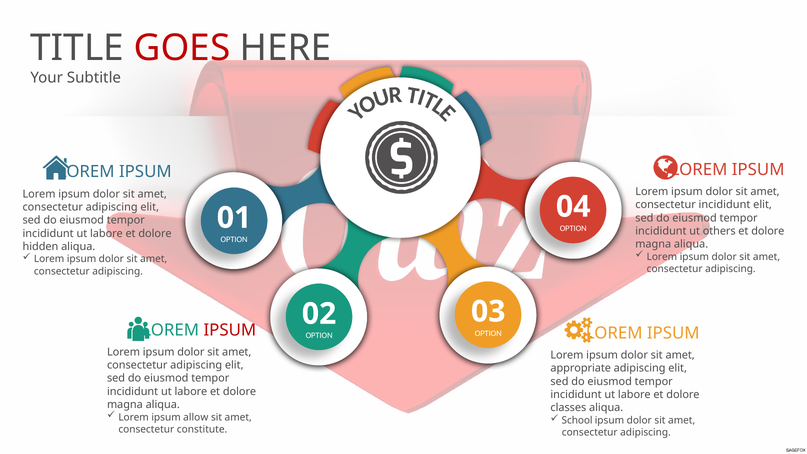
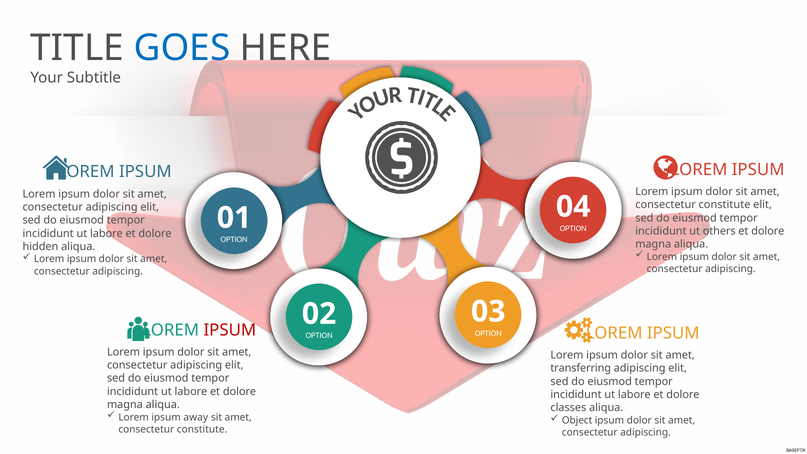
GOES colour: red -> blue
incididunt at (724, 205): incididunt -> constitute
appropriate: appropriate -> transferring
allow: allow -> away
School: School -> Object
